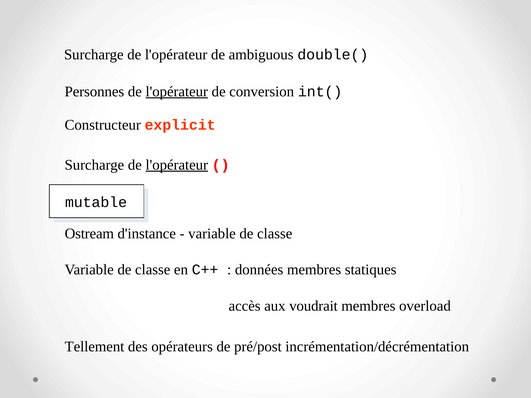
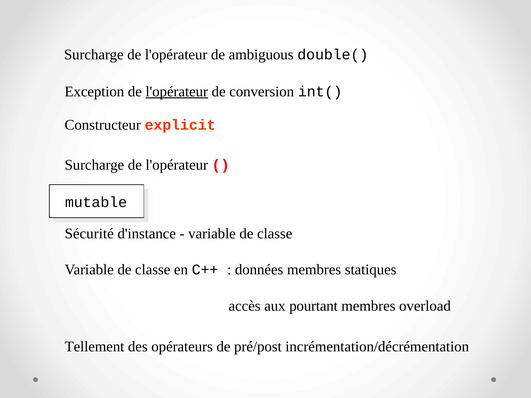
Personnes: Personnes -> Exception
l'opérateur at (177, 165) underline: present -> none
Ostream: Ostream -> Sécurité
voudrait: voudrait -> pourtant
